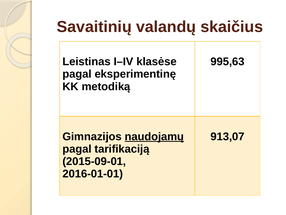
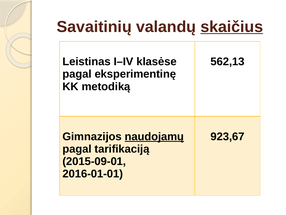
skaičius underline: none -> present
995,63: 995,63 -> 562,13
913,07: 913,07 -> 923,67
